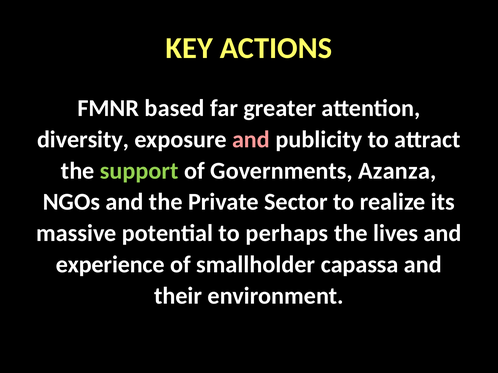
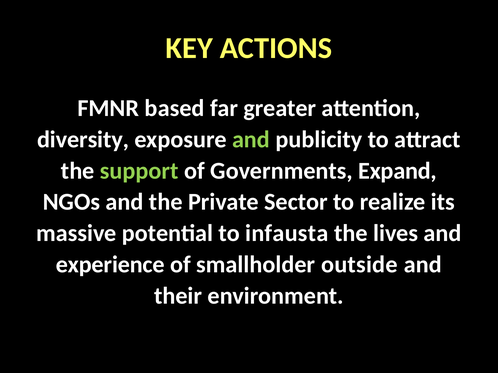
and at (251, 140) colour: pink -> light green
Azanza: Azanza -> Expand
perhaps: perhaps -> infausta
capassa: capassa -> outside
